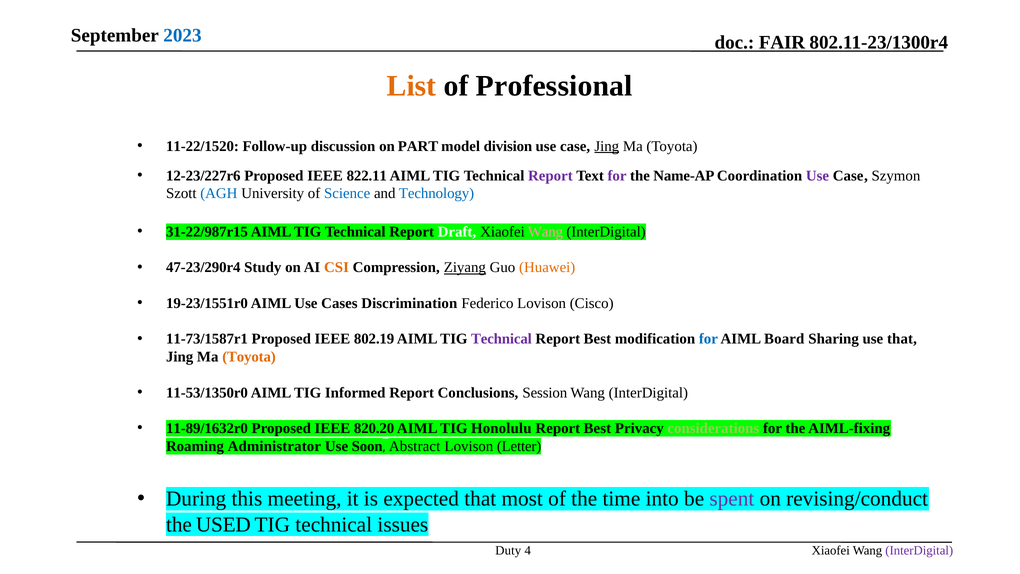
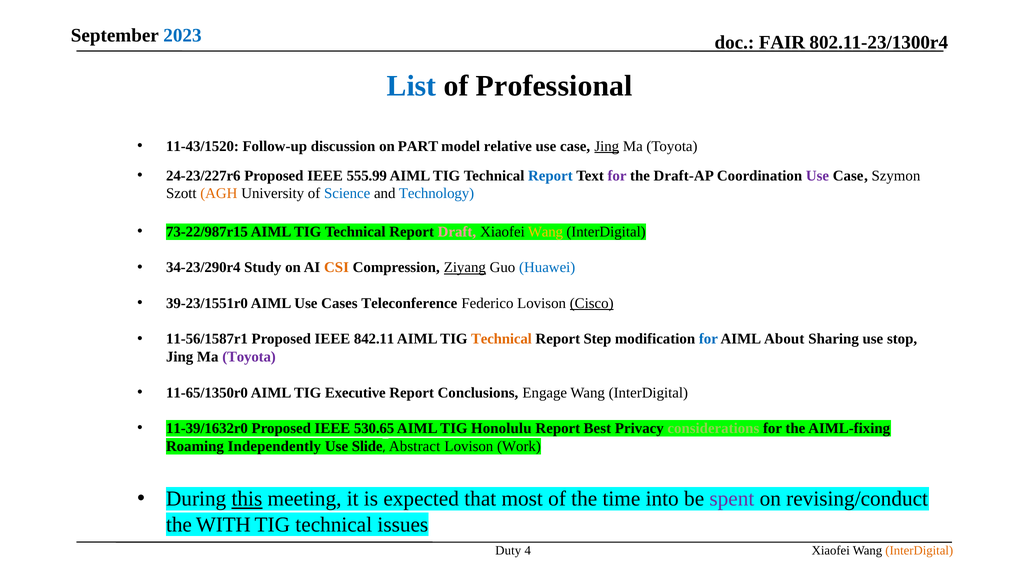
List colour: orange -> blue
11-22/1520: 11-22/1520 -> 11-43/1520
division: division -> relative
12-23/227r6: 12-23/227r6 -> 24-23/227r6
822.11: 822.11 -> 555.99
Report at (550, 176) colour: purple -> blue
Name-AP: Name-AP -> Draft-AP
AGH colour: blue -> orange
31-22/987r15: 31-22/987r15 -> 73-22/987r15
Draft colour: white -> pink
Wang at (545, 232) colour: pink -> yellow
47-23/290r4: 47-23/290r4 -> 34-23/290r4
Huawei colour: orange -> blue
19-23/1551r0: 19-23/1551r0 -> 39-23/1551r0
Discrimination: Discrimination -> Teleconference
Cisco underline: none -> present
11-73/1587r1: 11-73/1587r1 -> 11-56/1587r1
802.19: 802.19 -> 842.11
Technical at (501, 339) colour: purple -> orange
Best at (597, 339): Best -> Step
Board: Board -> About
use that: that -> stop
Toyota at (249, 357) colour: orange -> purple
11-53/1350r0: 11-53/1350r0 -> 11-65/1350r0
Informed: Informed -> Executive
Session: Session -> Engage
11-89/1632r0: 11-89/1632r0 -> 11-39/1632r0
820.20: 820.20 -> 530.65
Administrator: Administrator -> Independently
Soon: Soon -> Slide
Letter: Letter -> Work
this underline: none -> present
USED: USED -> WITH
InterDigital at (919, 550) colour: purple -> orange
